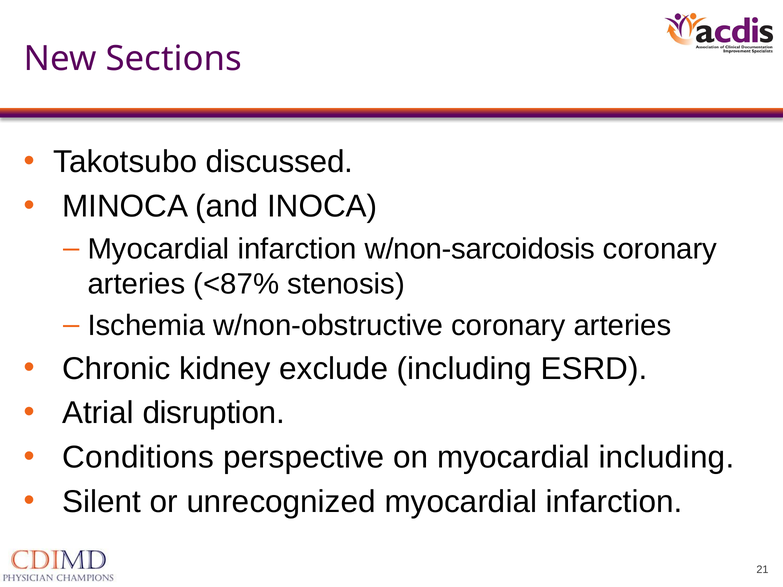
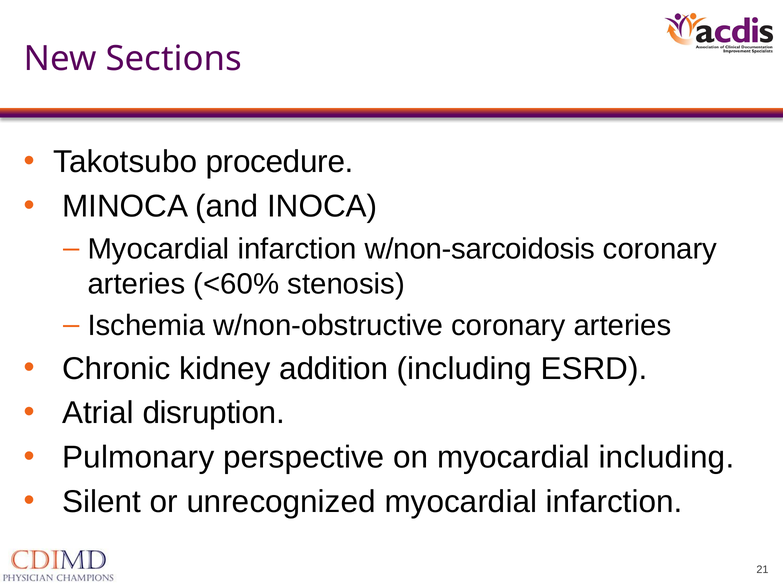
discussed: discussed -> procedure
<87%: <87% -> <60%
exclude: exclude -> addition
Conditions: Conditions -> Pulmonary
